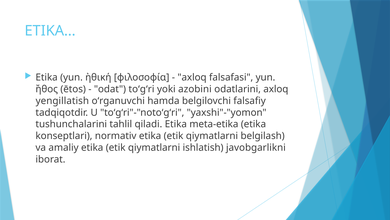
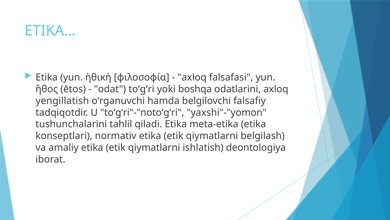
azobini: azobini -> boshqa
javobgarlikni: javobgarlikni -> deontologiya
